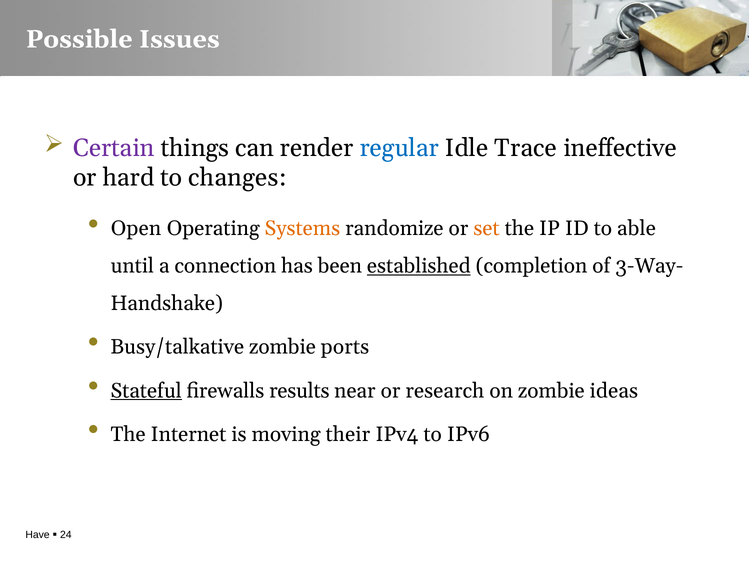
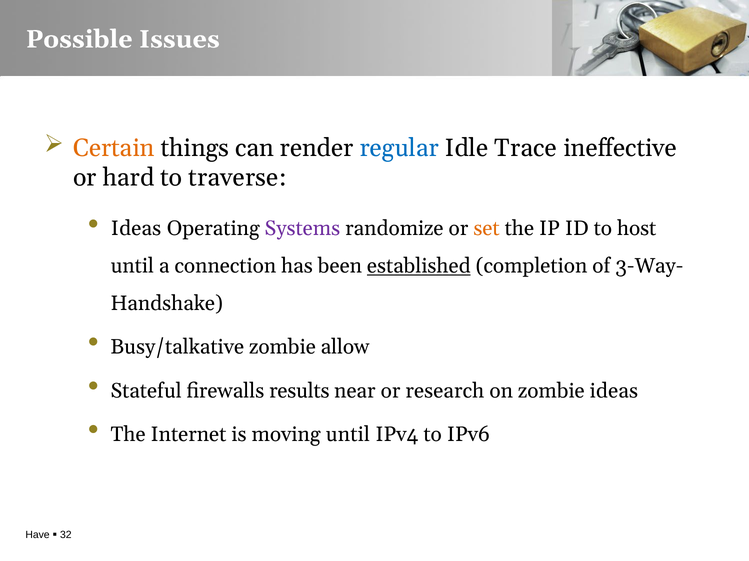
Certain colour: purple -> orange
changes: changes -> traverse
Open at (136, 229): Open -> Ideas
Systems colour: orange -> purple
able: able -> host
ports: ports -> allow
Stateful underline: present -> none
moving their: their -> until
24: 24 -> 32
